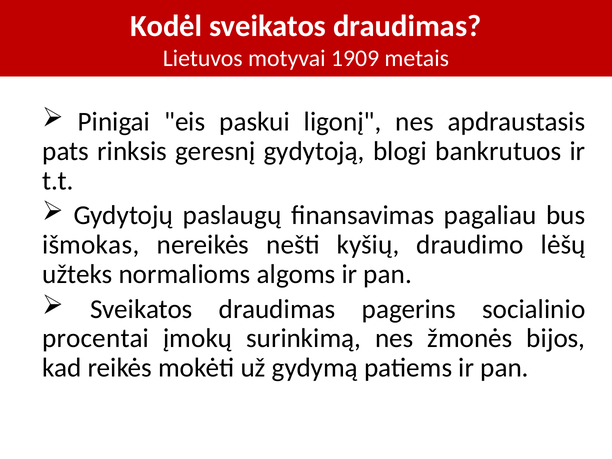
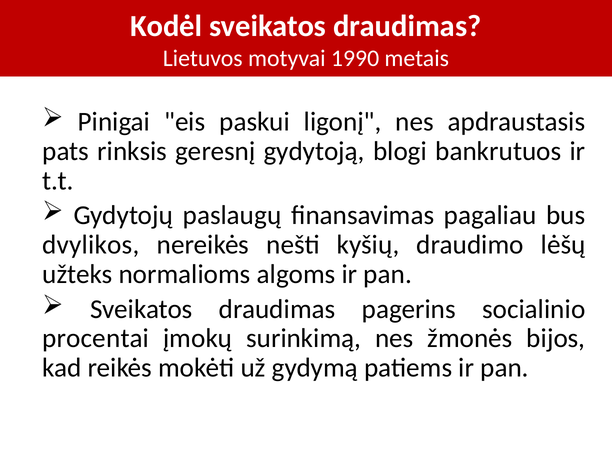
1909: 1909 -> 1990
išmokas: išmokas -> dvylikos
